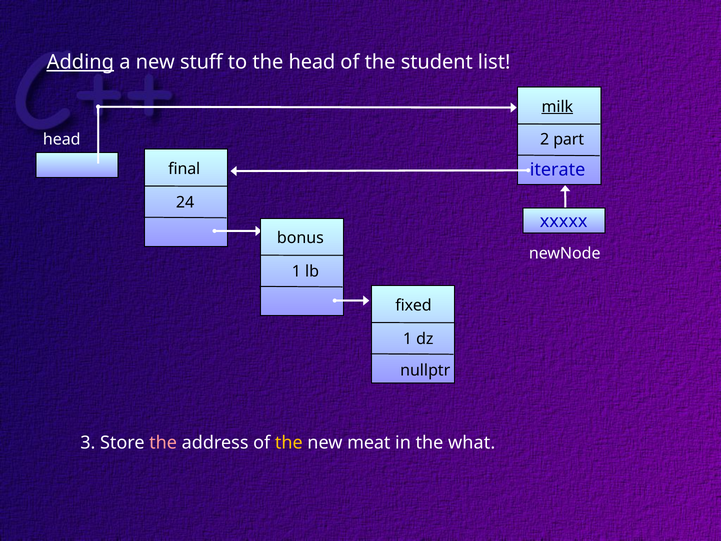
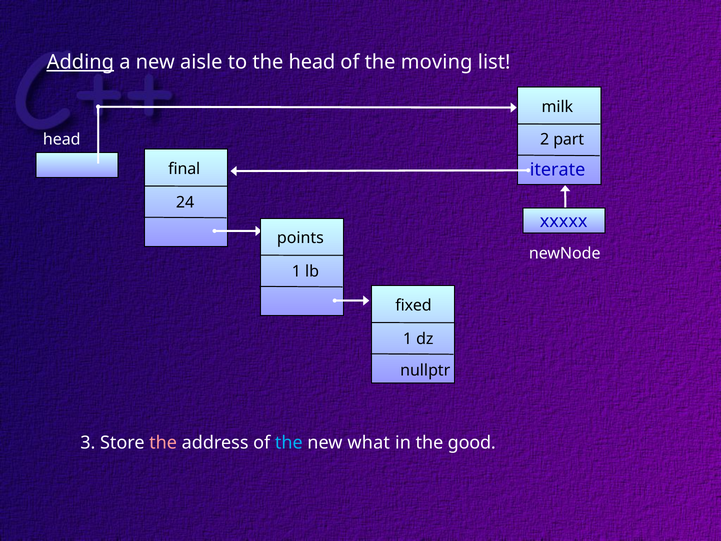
stuff: stuff -> aisle
student: student -> moving
milk underline: present -> none
bonus: bonus -> points
the at (289, 443) colour: yellow -> light blue
meat: meat -> what
what: what -> good
